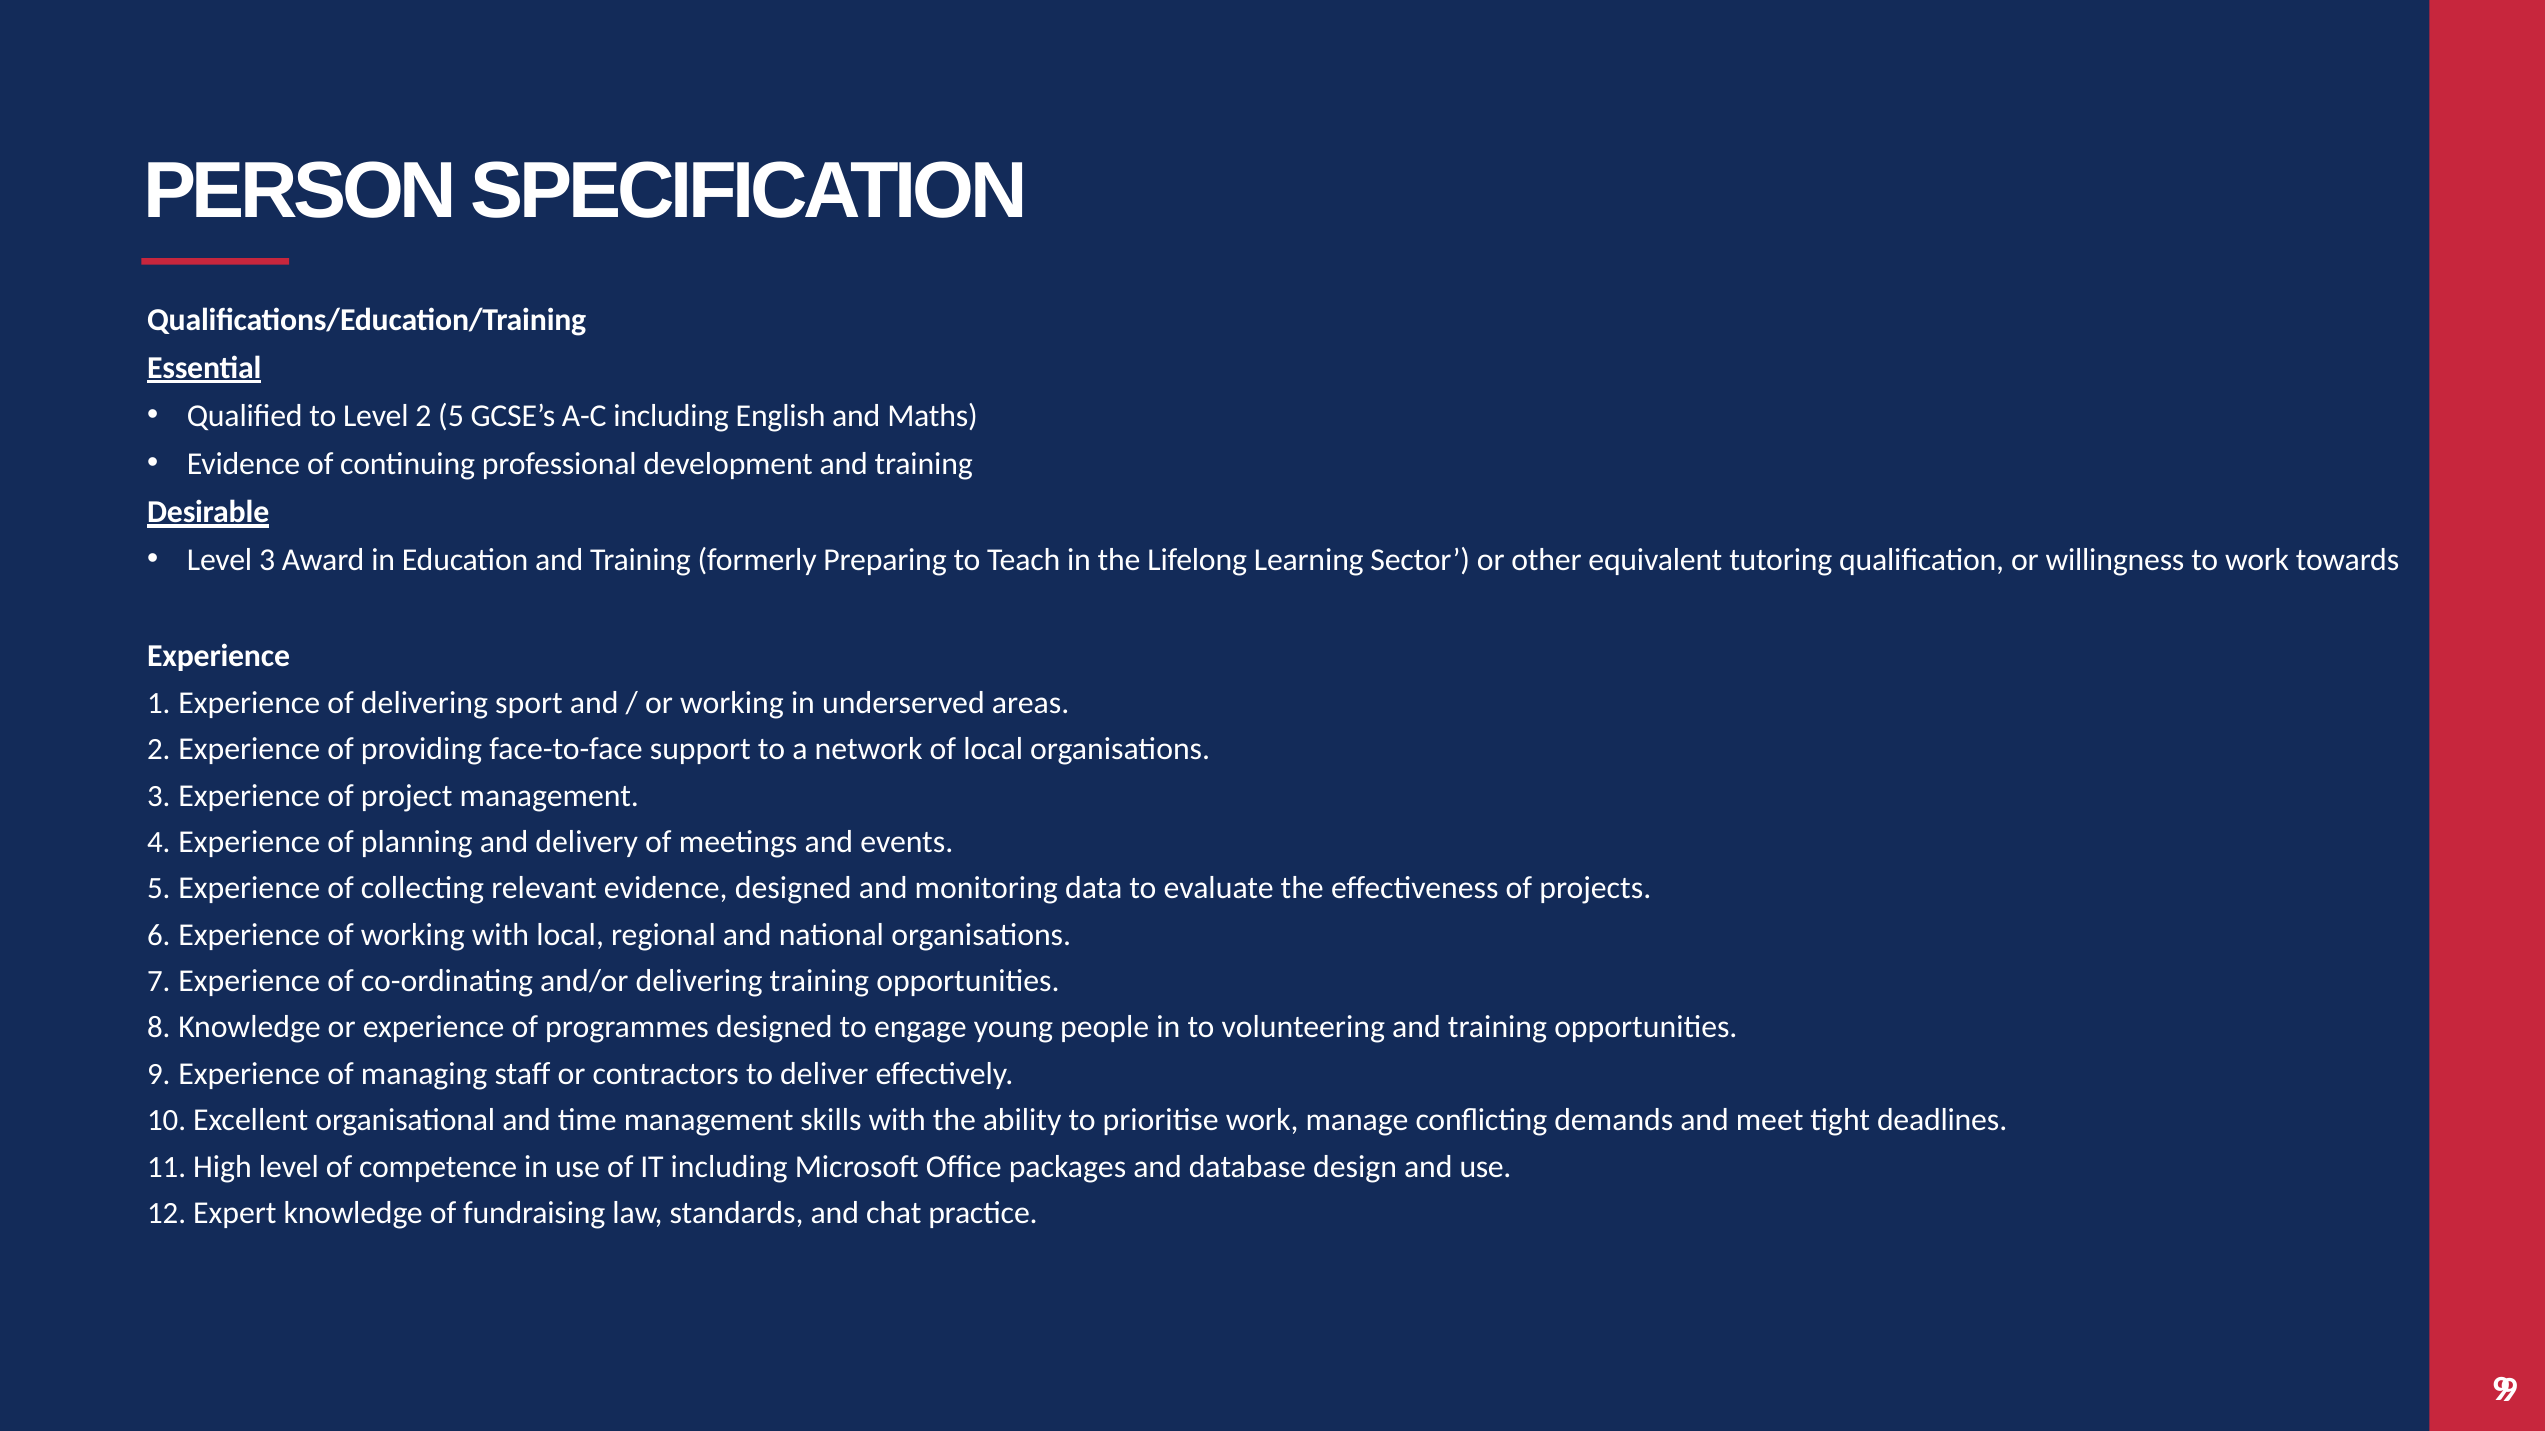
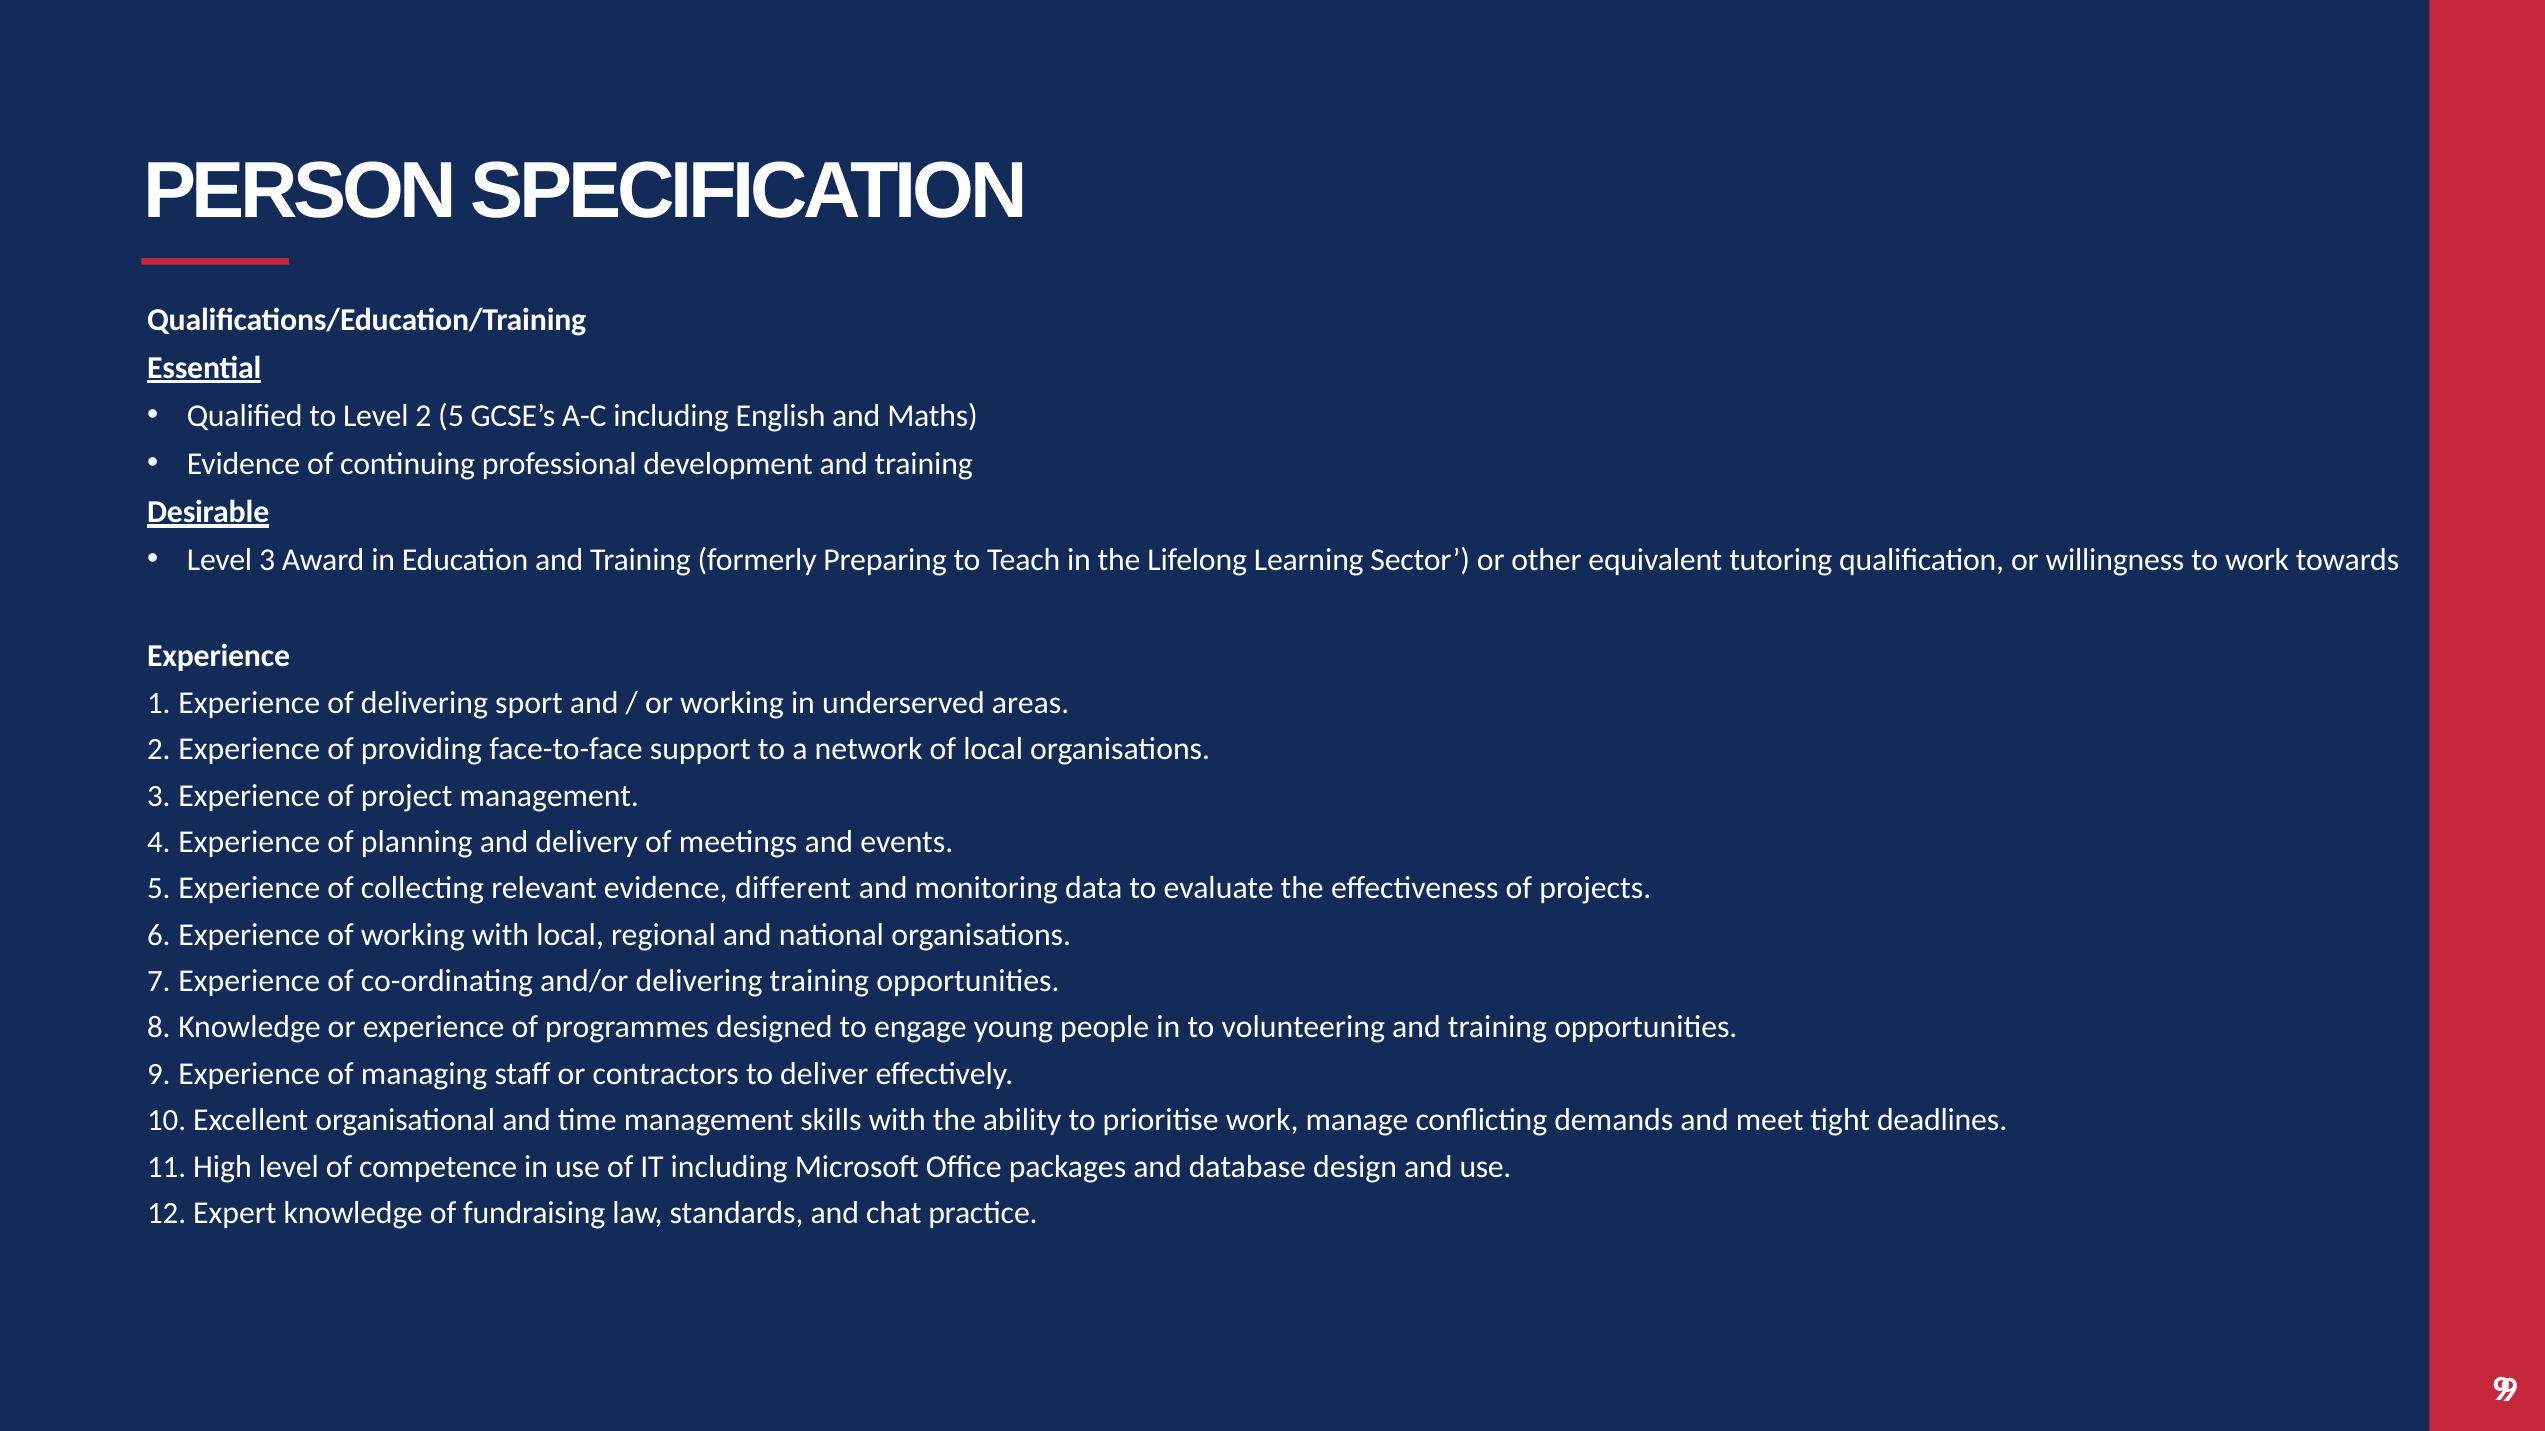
evidence designed: designed -> different
